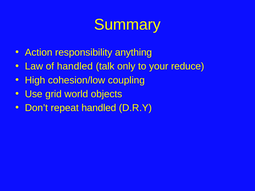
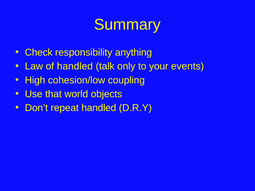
Action: Action -> Check
reduce: reduce -> events
grid: grid -> that
